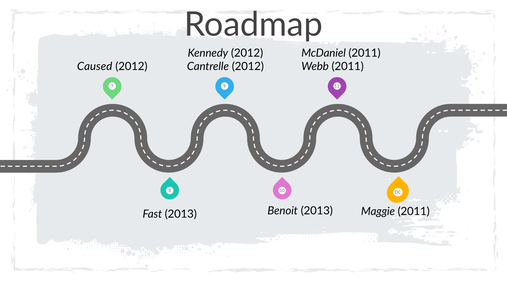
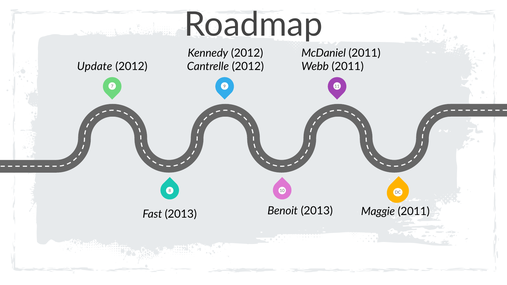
Caused: Caused -> Update
